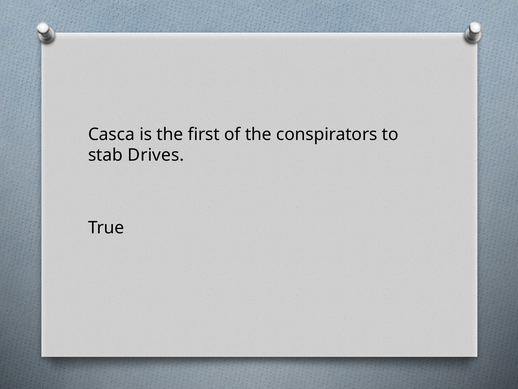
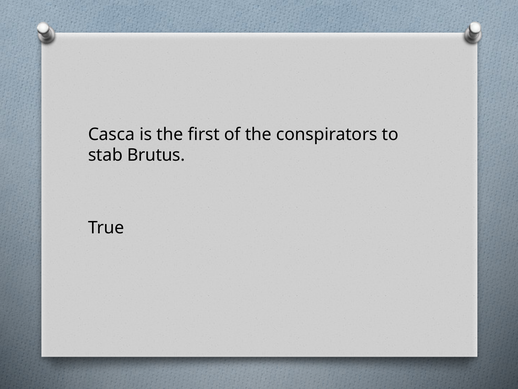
Drives: Drives -> Brutus
